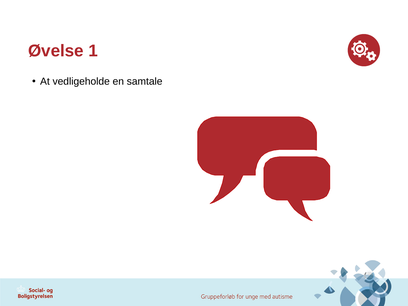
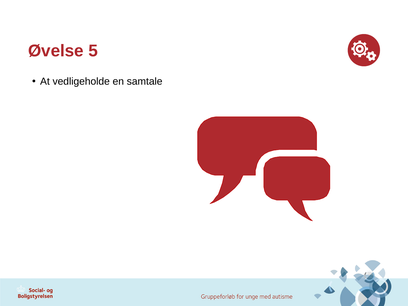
1: 1 -> 5
